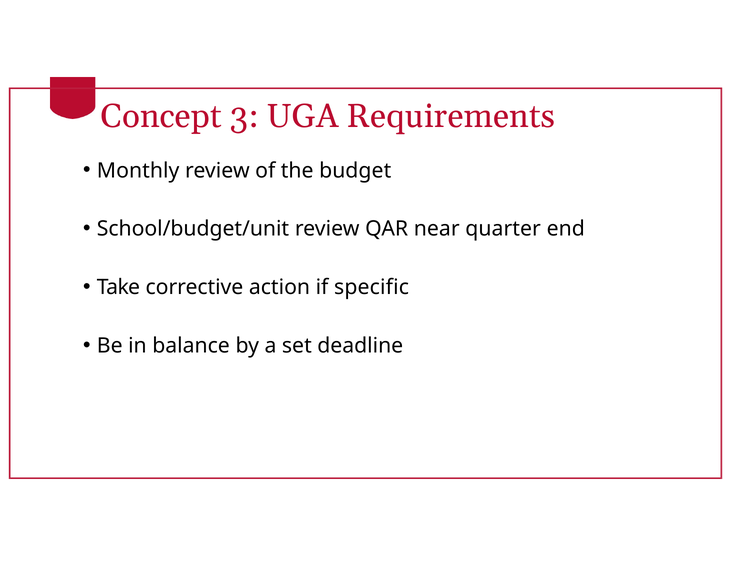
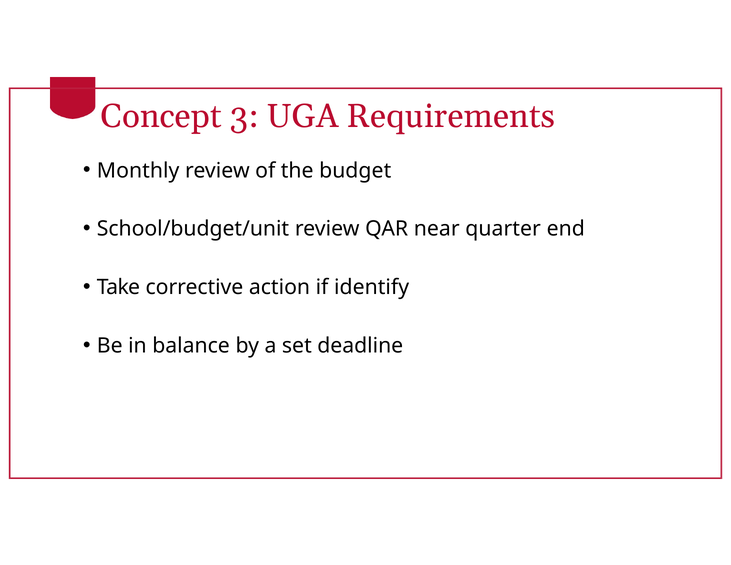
specific: specific -> identify
